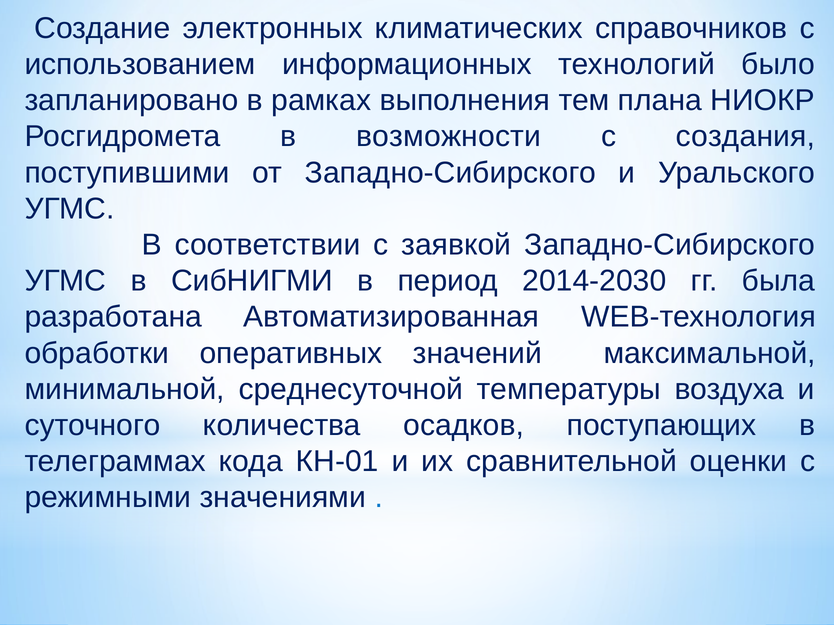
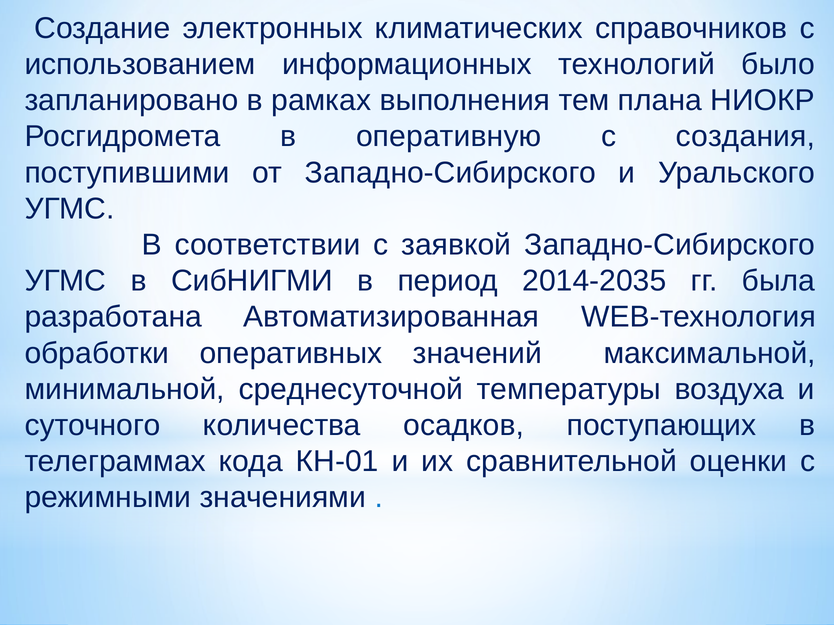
возможности: возможности -> оперативную
2014-2030: 2014-2030 -> 2014-2035
